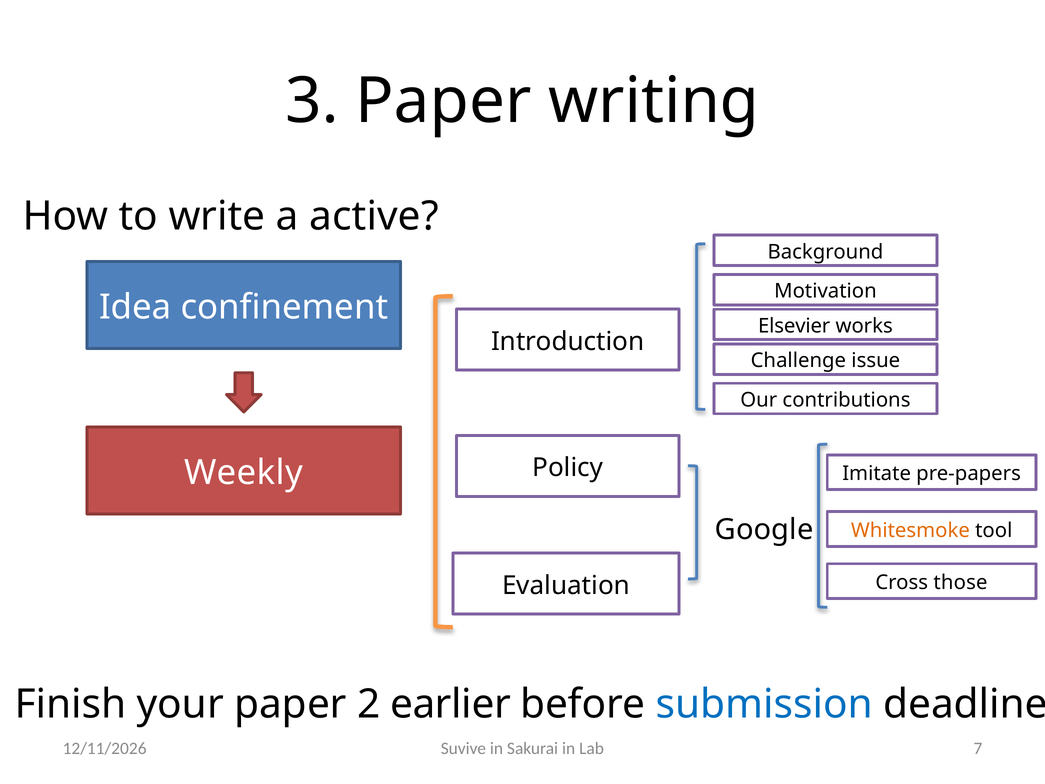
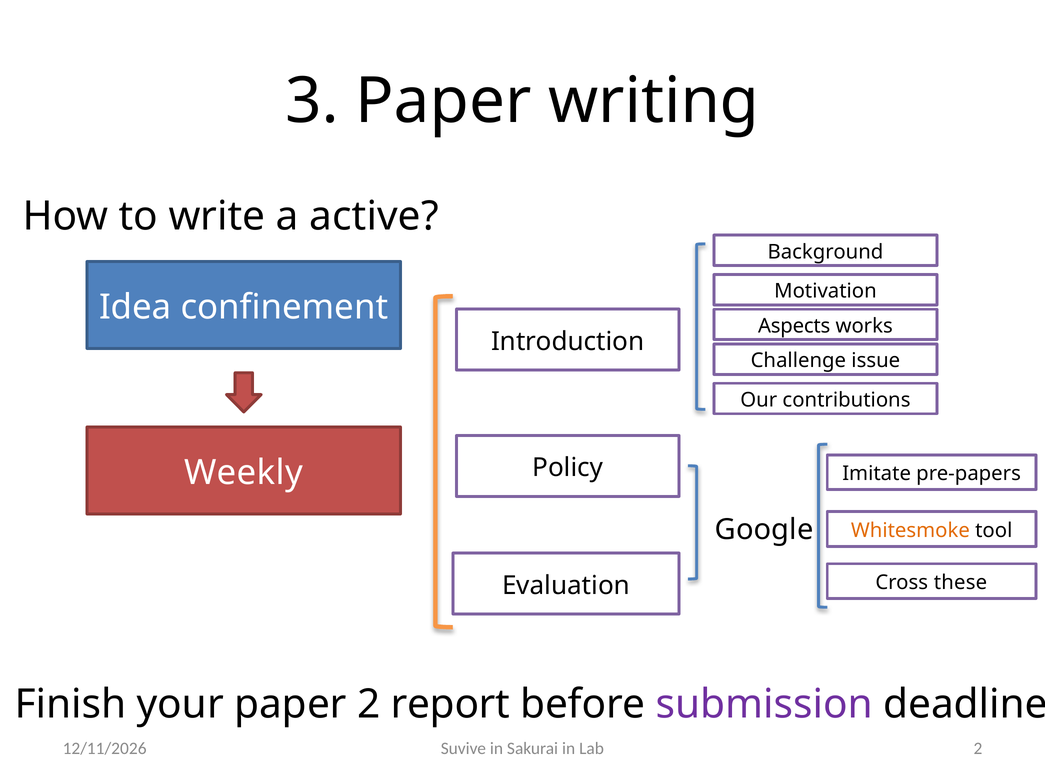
Elsevier: Elsevier -> Aspects
those: those -> these
earlier: earlier -> report
submission colour: blue -> purple
Lab 7: 7 -> 2
